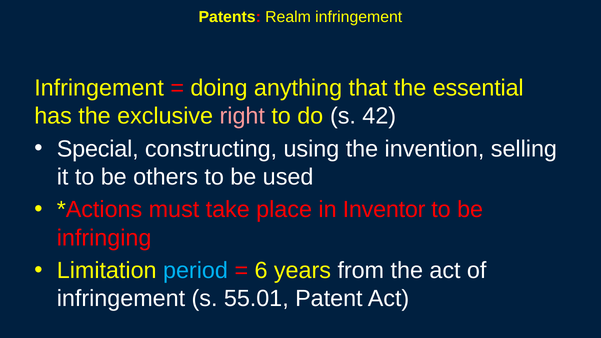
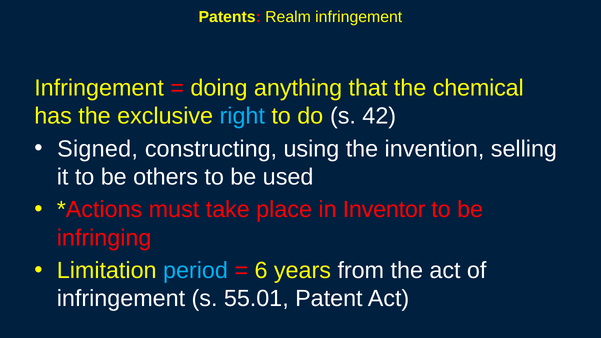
essential: essential -> chemical
right colour: pink -> light blue
Special: Special -> Signed
